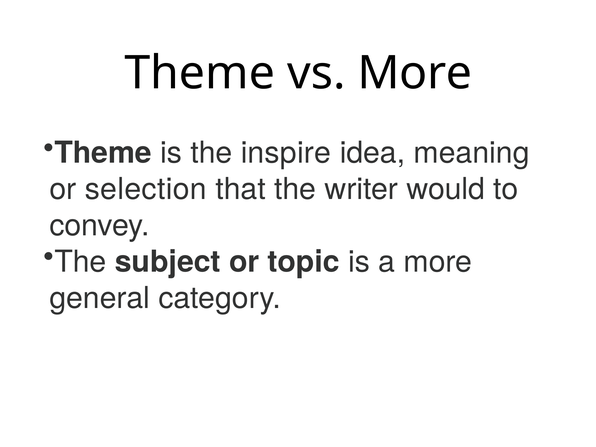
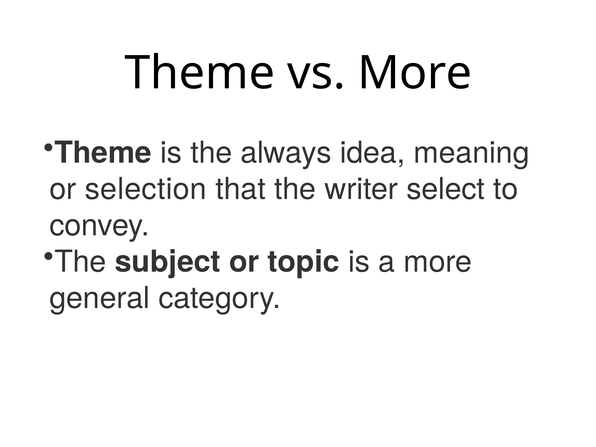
inspire: inspire -> always
would: would -> select
